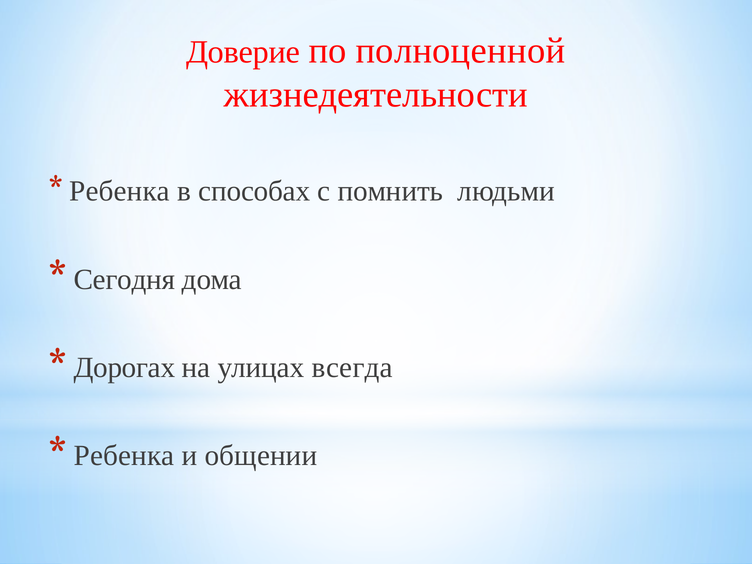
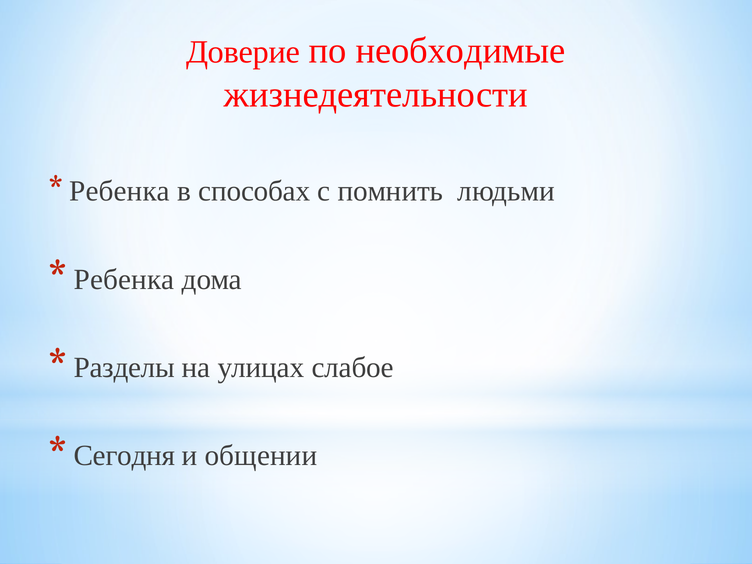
полноценной: полноценной -> необходимые
Сегодня at (124, 279): Сегодня -> Ребенка
Дорогах: Дорогах -> Разделы
всегда: всегда -> слабое
Ребенка at (124, 455): Ребенка -> Сегодня
